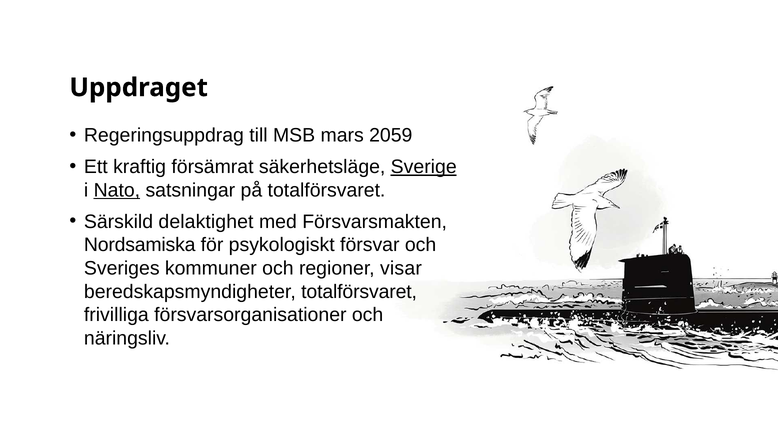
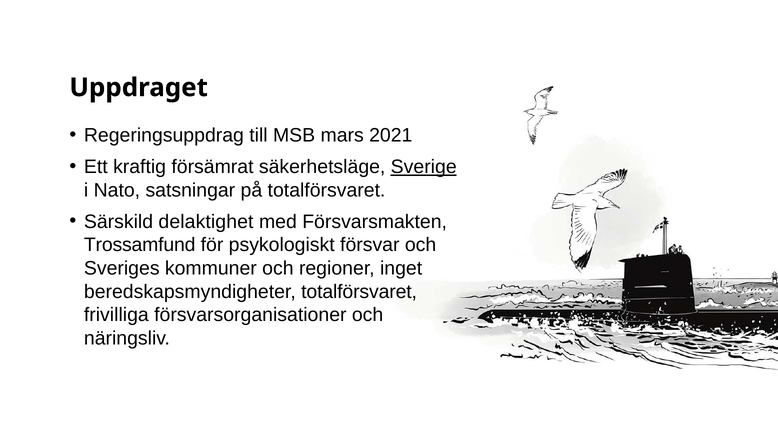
2059: 2059 -> 2021
Nato underline: present -> none
Nordsamiska: Nordsamiska -> Trossamfund
visar: visar -> inget
